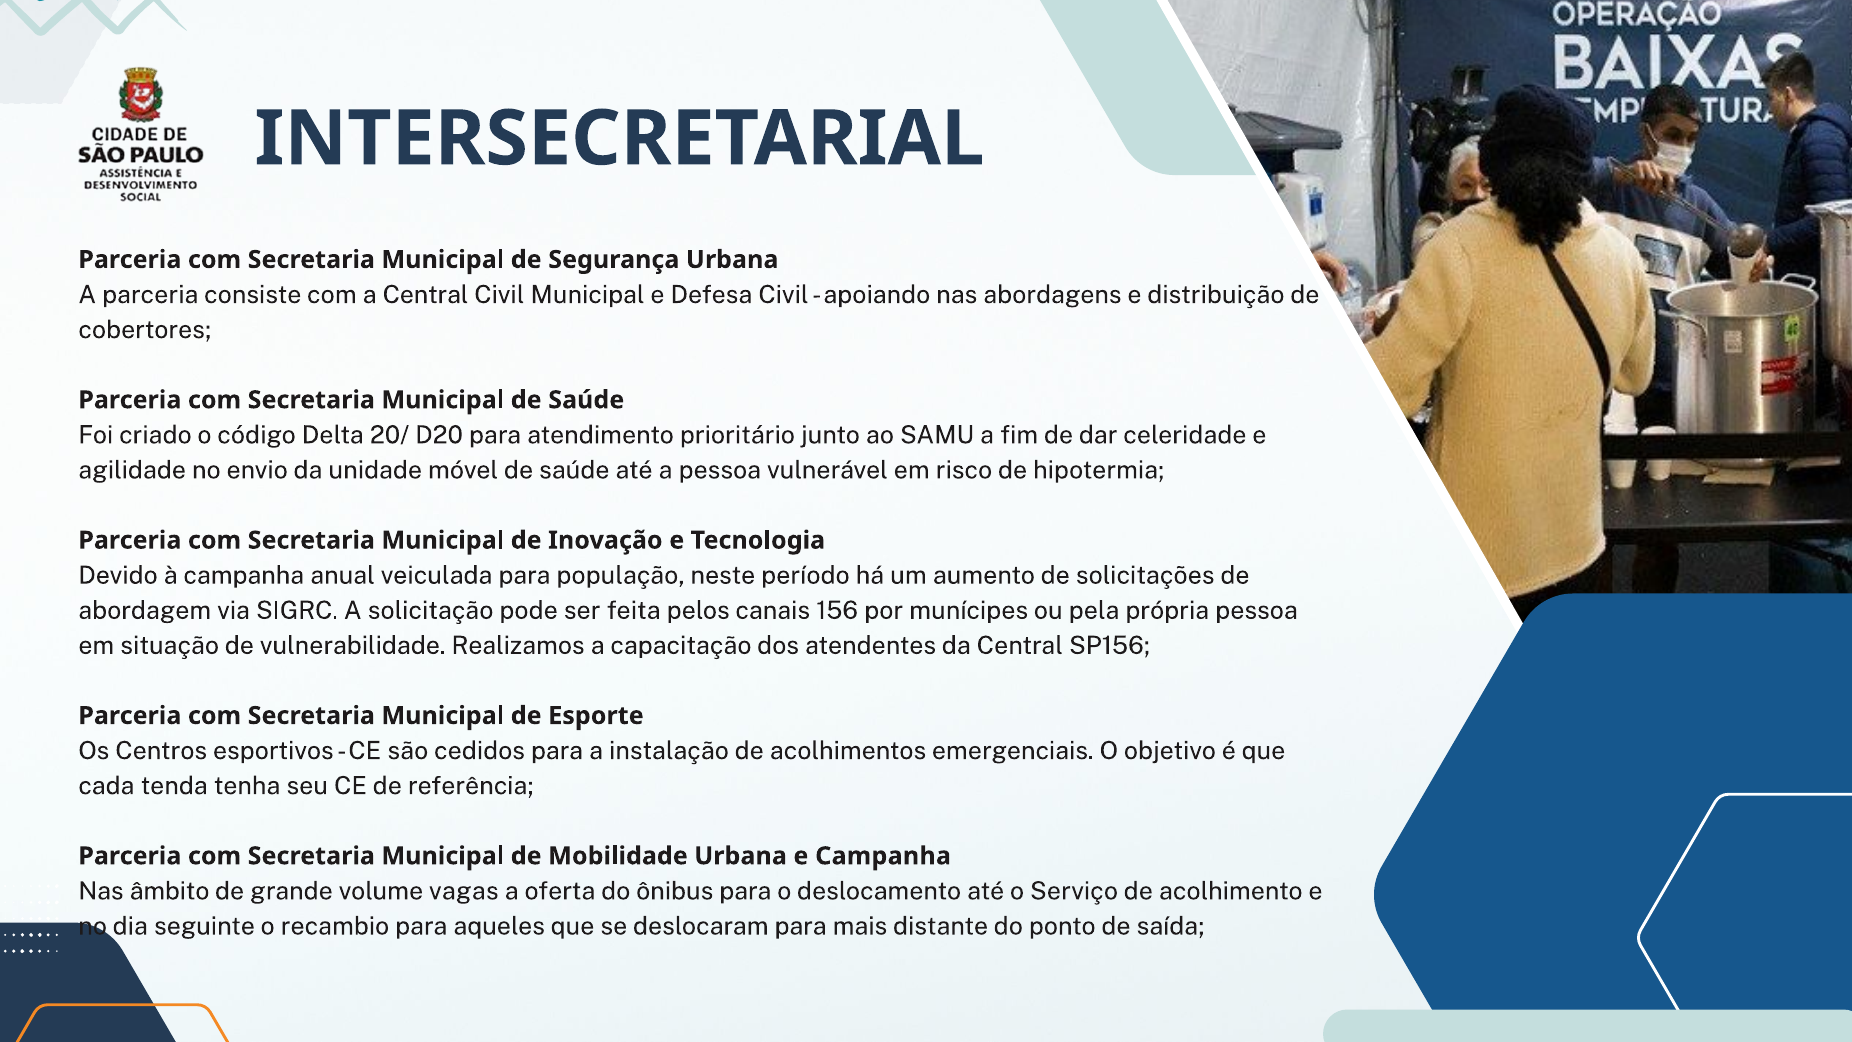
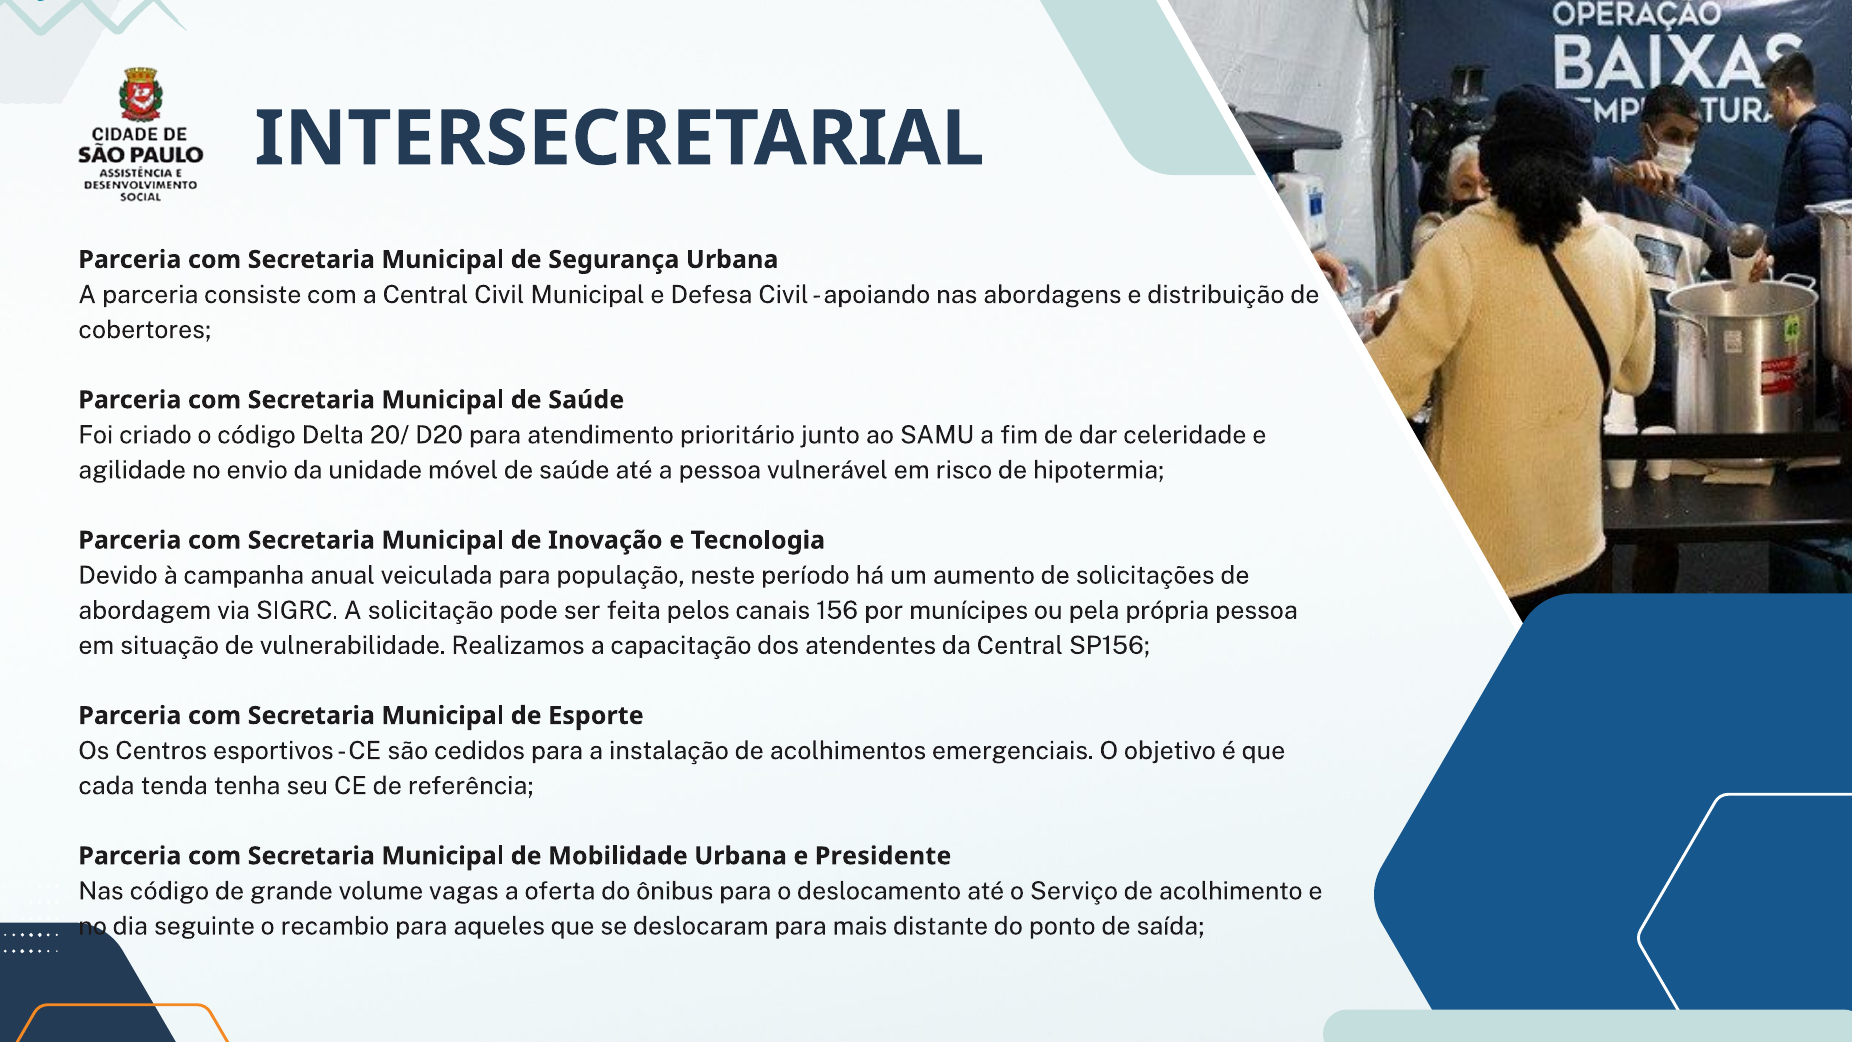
e Campanha: Campanha -> Presidente
Nas âmbito: âmbito -> código
